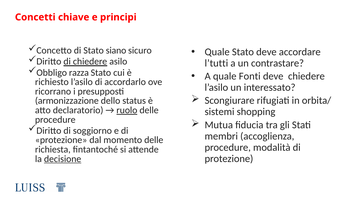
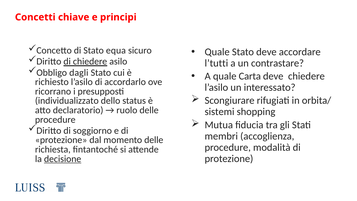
siano: siano -> equa
razza: razza -> dagli
Fonti: Fonti -> Carta
armonizzazione: armonizzazione -> individualizzato
ruolo underline: present -> none
